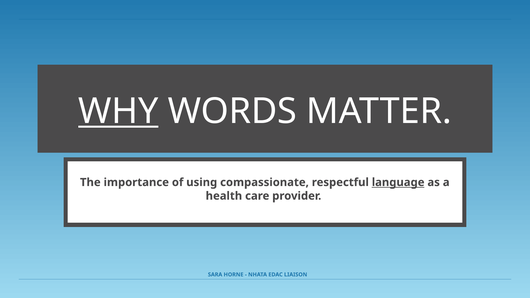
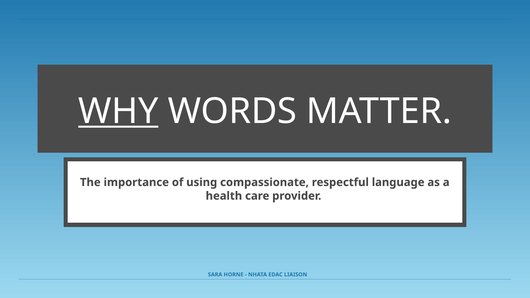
language underline: present -> none
